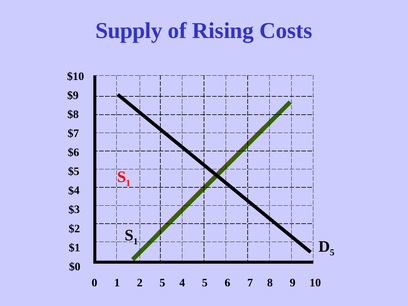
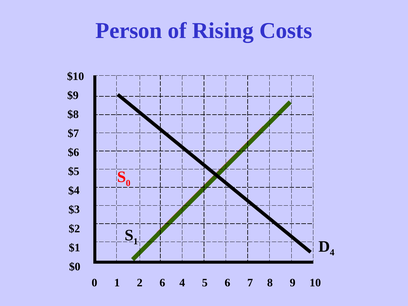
Supply: Supply -> Person
1 at (128, 183): 1 -> 0
5 at (332, 253): 5 -> 4
2 5: 5 -> 6
